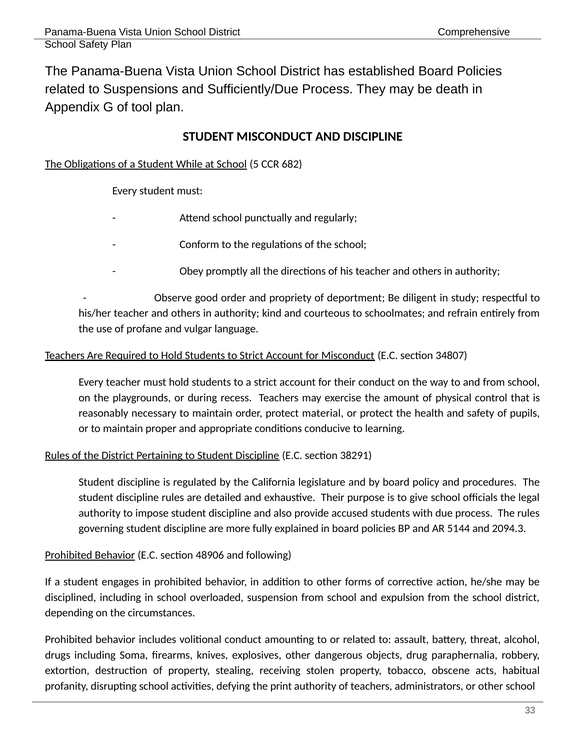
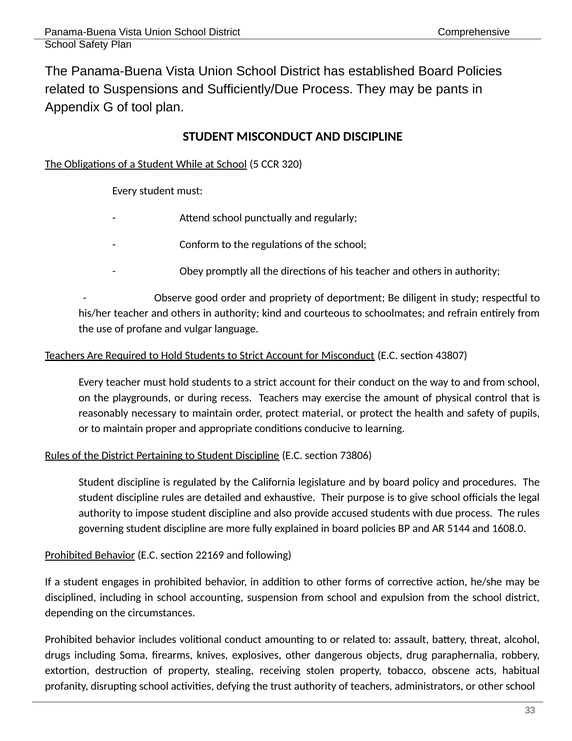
death: death -> pants
682: 682 -> 320
34807: 34807 -> 43807
38291: 38291 -> 73806
2094.3: 2094.3 -> 1608.0
48906: 48906 -> 22169
overloaded: overloaded -> accounting
print: print -> trust
